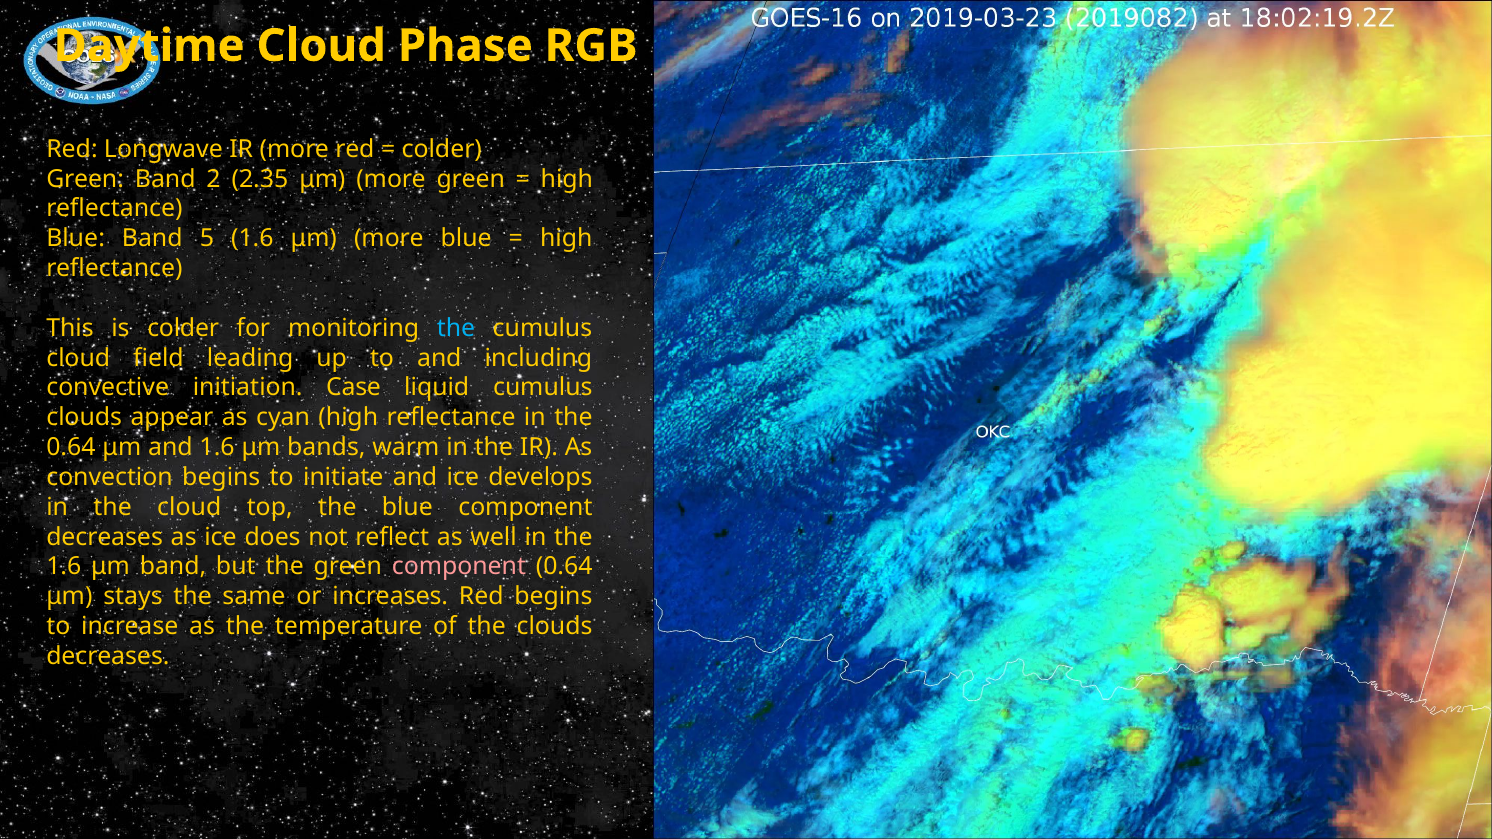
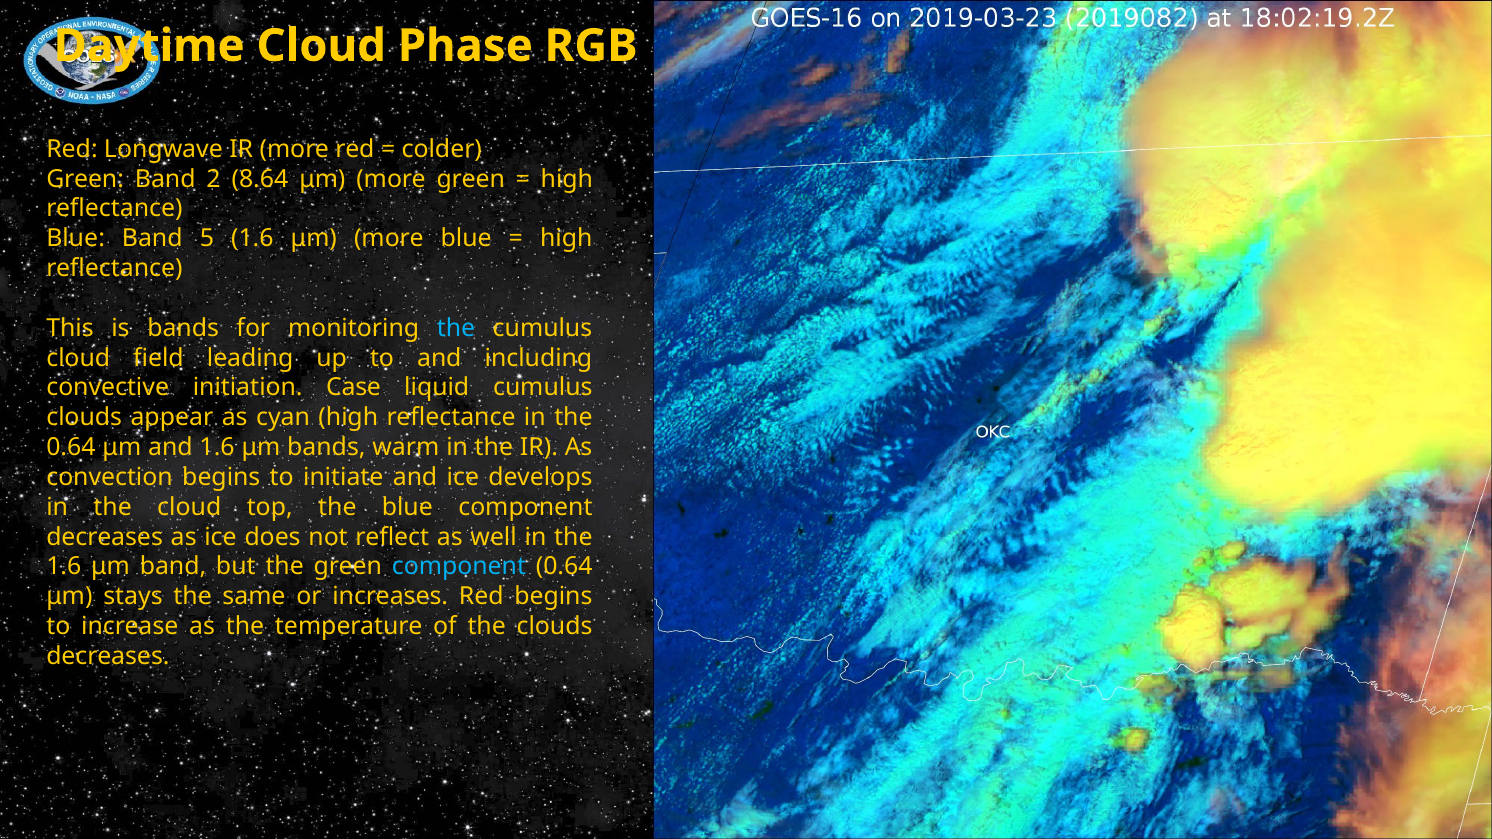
2.35: 2.35 -> 8.64
is colder: colder -> bands
component at (459, 567) colour: pink -> light blue
